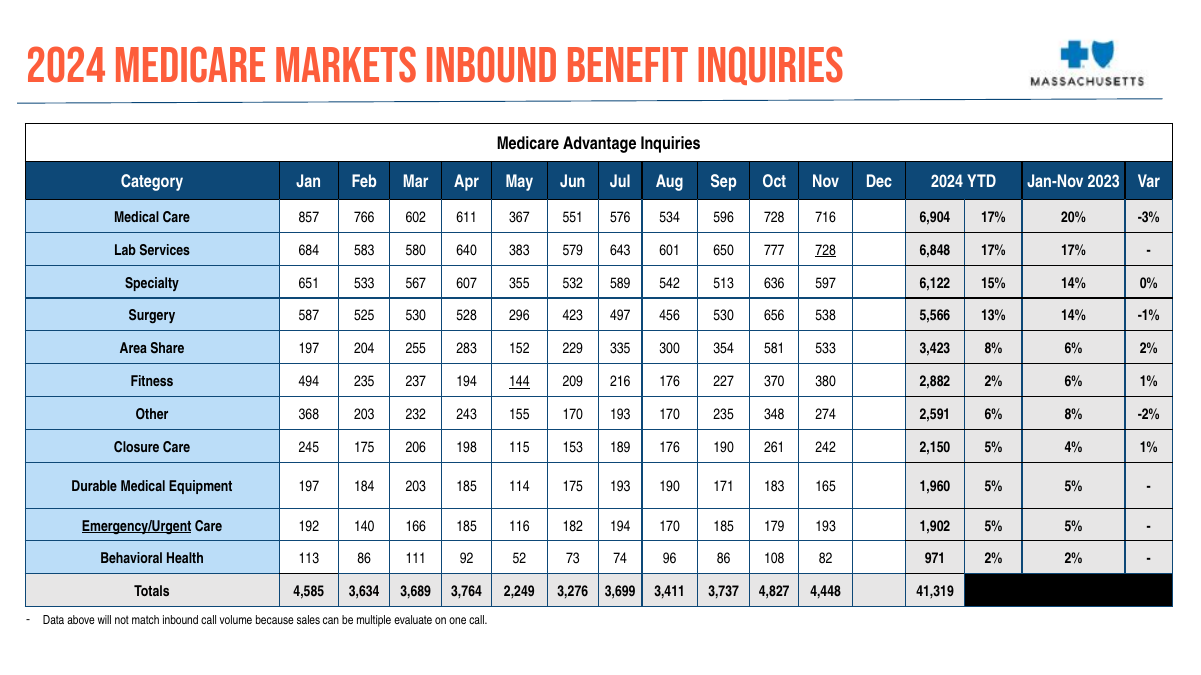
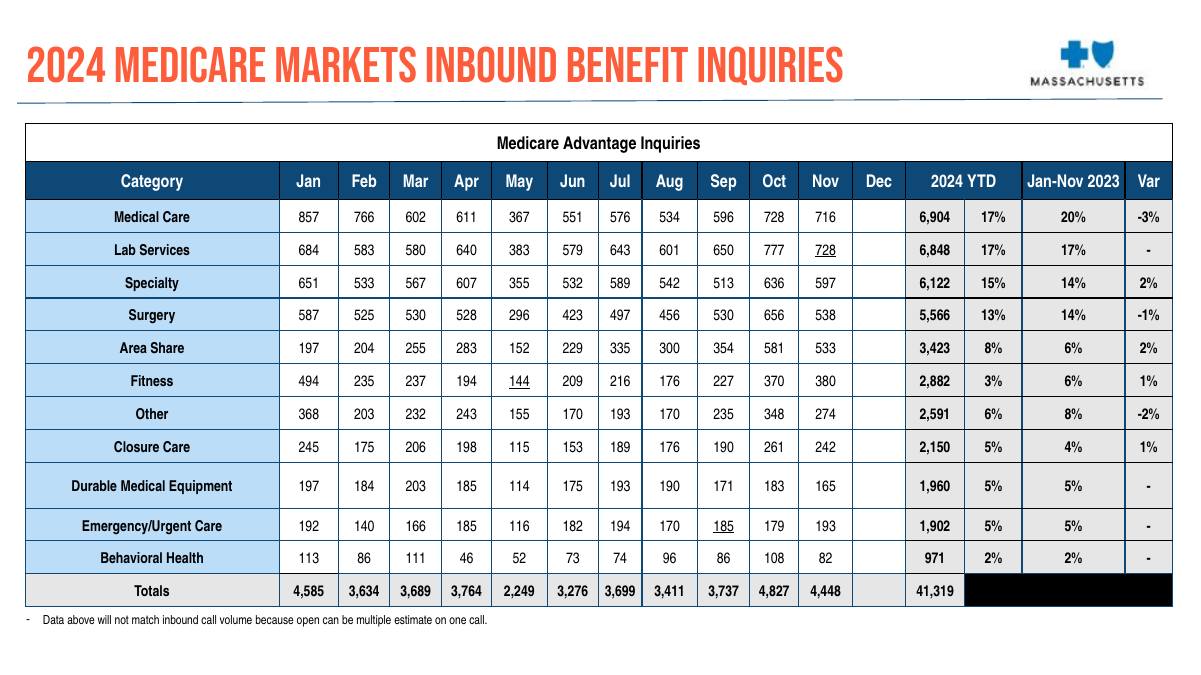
14% 0%: 0% -> 2%
2,882 2%: 2% -> 3%
Emergency/Urgent underline: present -> none
185 at (724, 527) underline: none -> present
92: 92 -> 46
sales: sales -> open
evaluate: evaluate -> estimate
